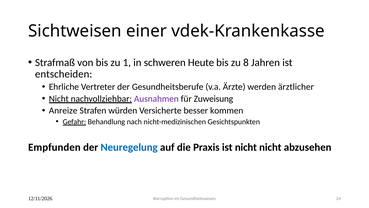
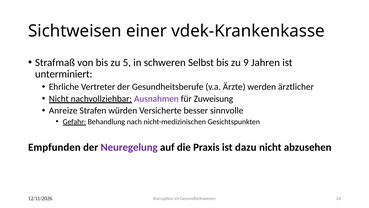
1: 1 -> 5
Heute: Heute -> Selbst
8: 8 -> 9
entscheiden: entscheiden -> unterminiert
kommen: kommen -> sinnvolle
Neuregelung colour: blue -> purple
ist nicht: nicht -> dazu
